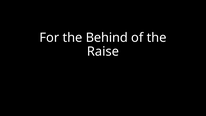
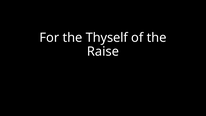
Behind: Behind -> Thyself
